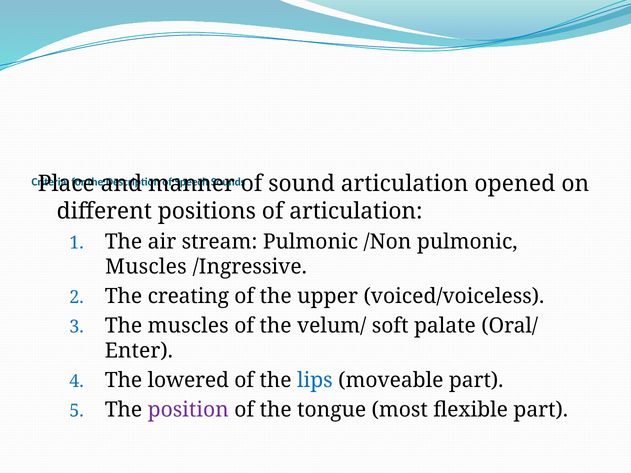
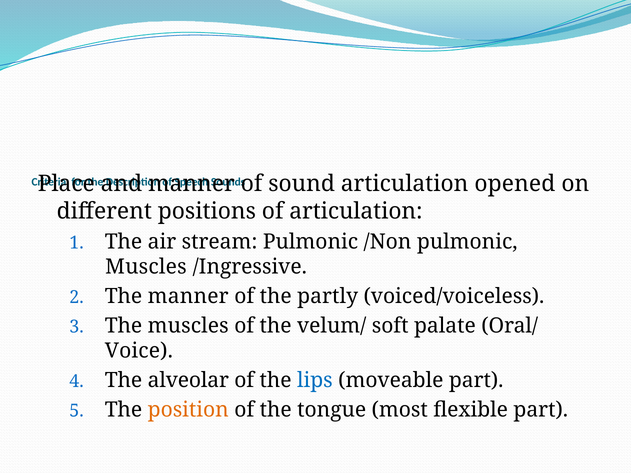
The creating: creating -> manner
upper: upper -> partly
Enter: Enter -> Voice
lowered: lowered -> alveolar
position colour: purple -> orange
